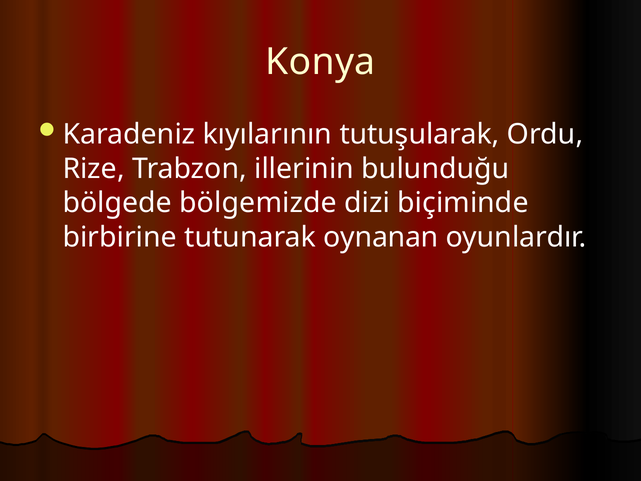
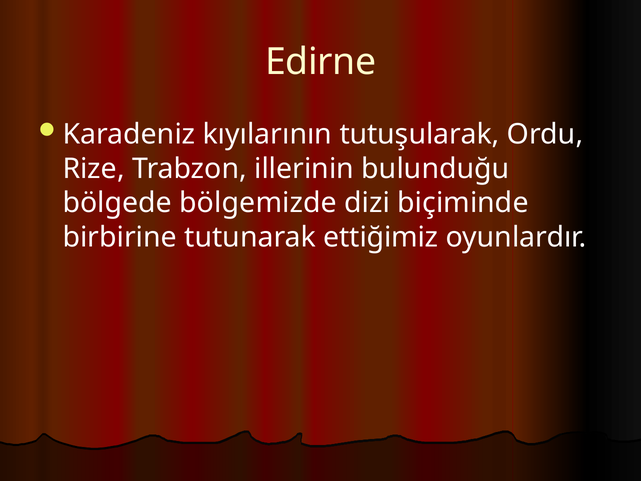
Konya: Konya -> Edirne
oynanan: oynanan -> ettiğimiz
